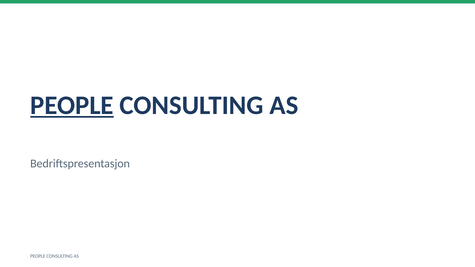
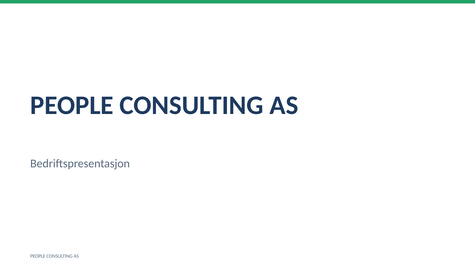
PEOPLE at (72, 105) underline: present -> none
